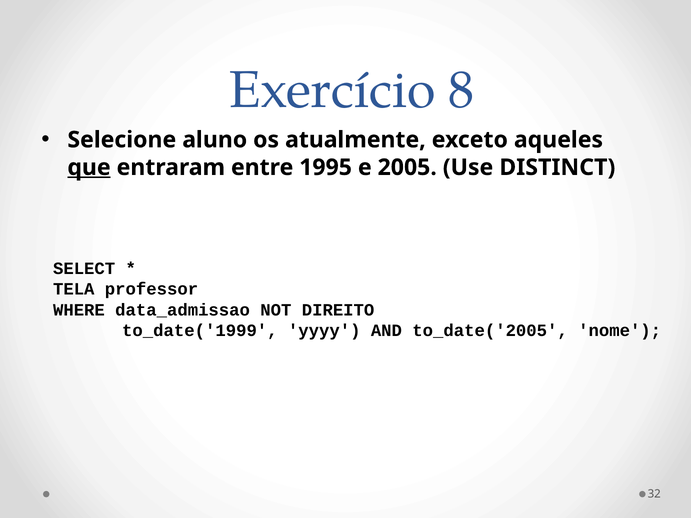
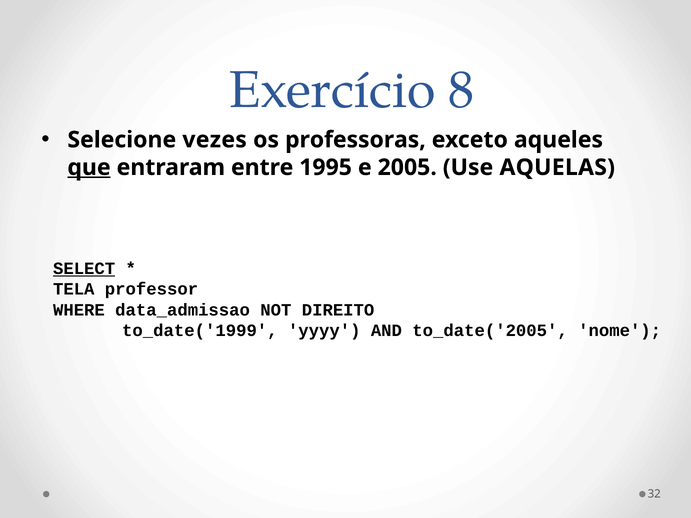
aluno: aluno -> vezes
atualmente: atualmente -> professoras
DISTINCT: DISTINCT -> AQUELAS
SELECT underline: none -> present
